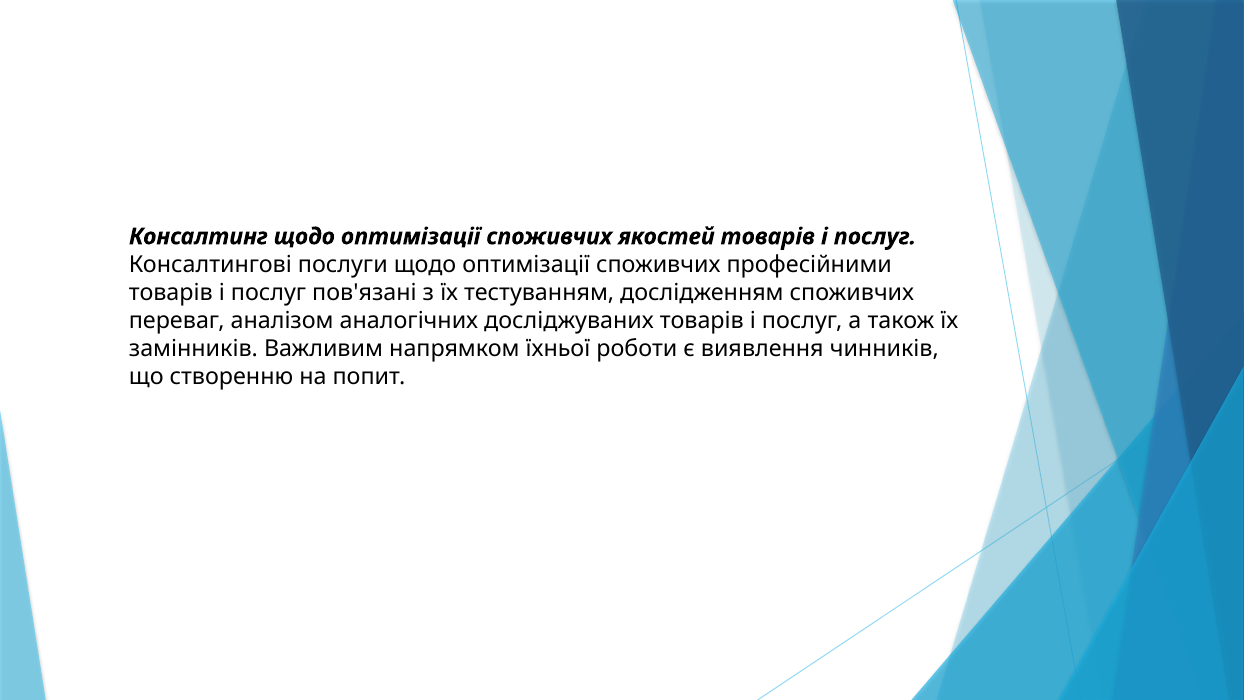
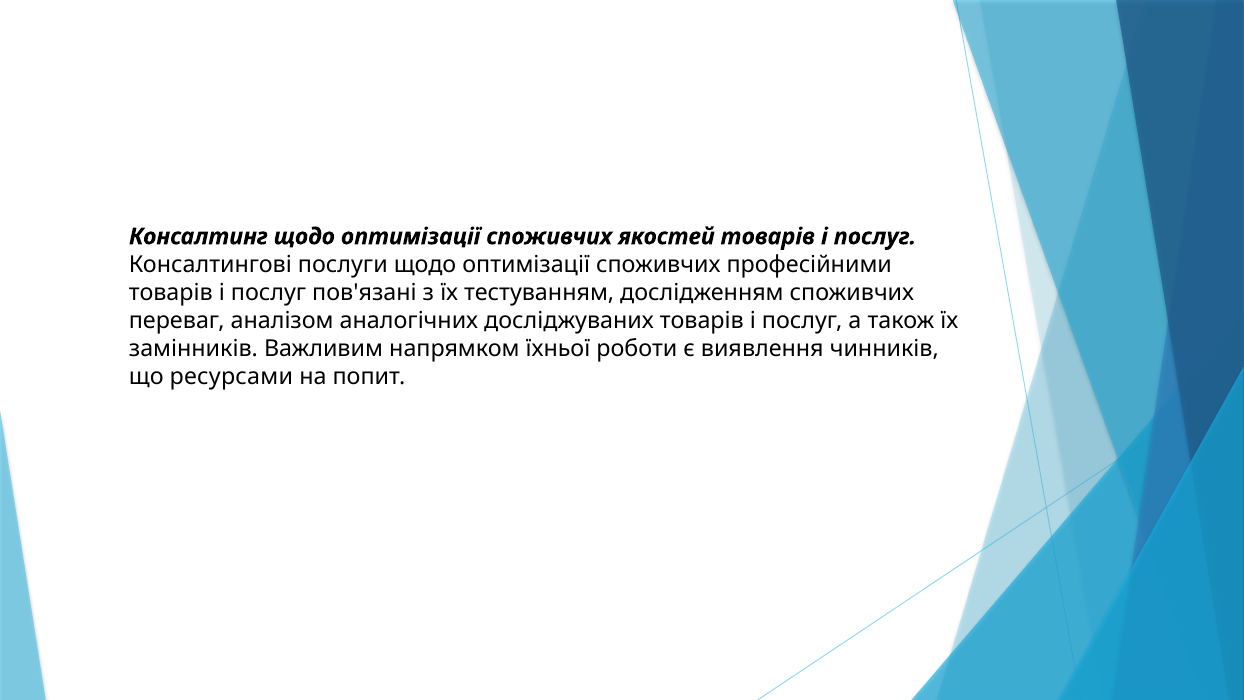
створенню: створенню -> ресурсами
